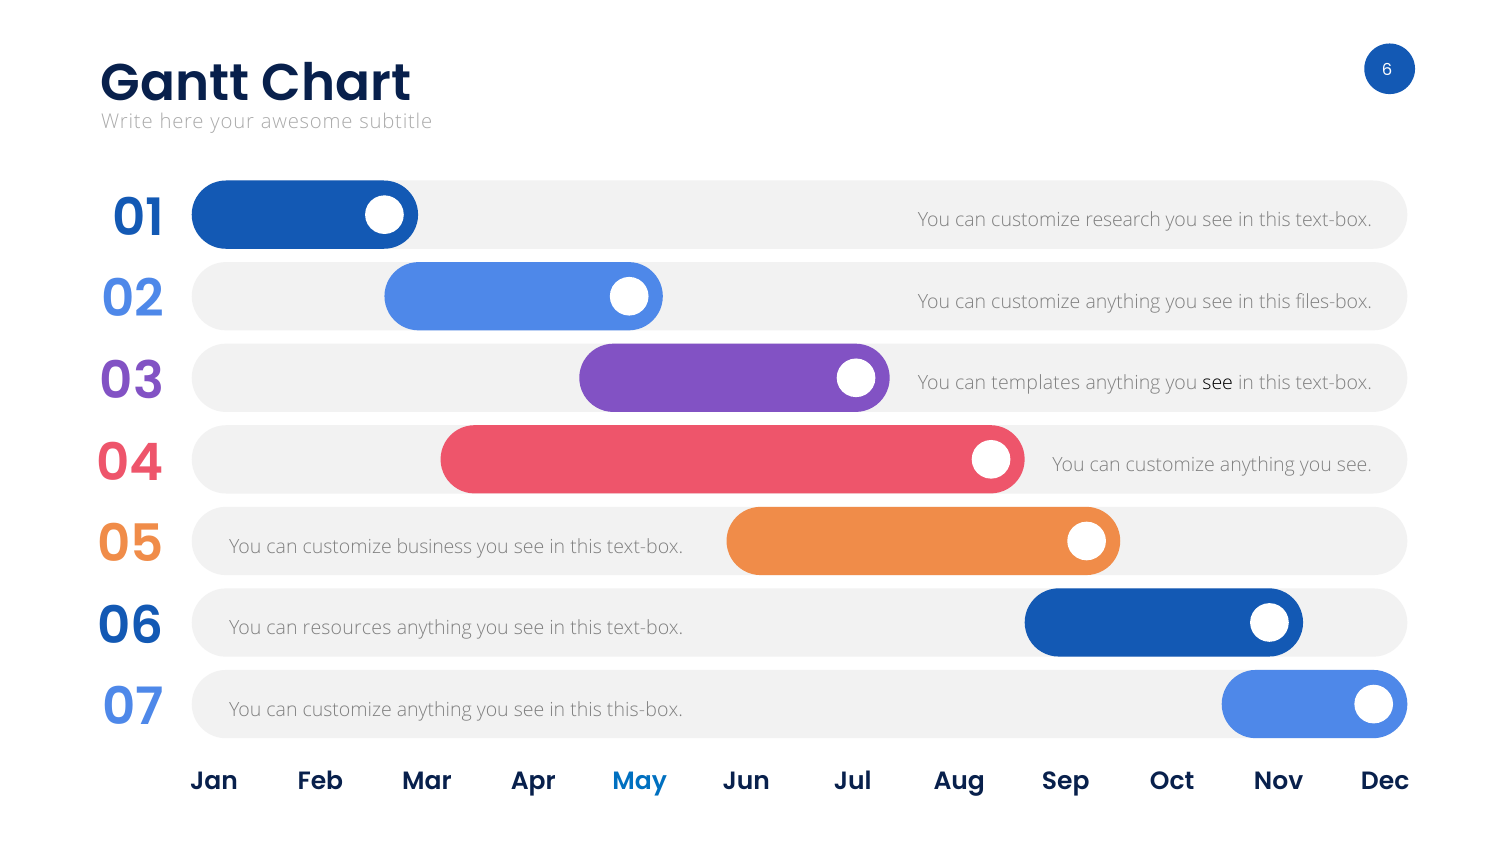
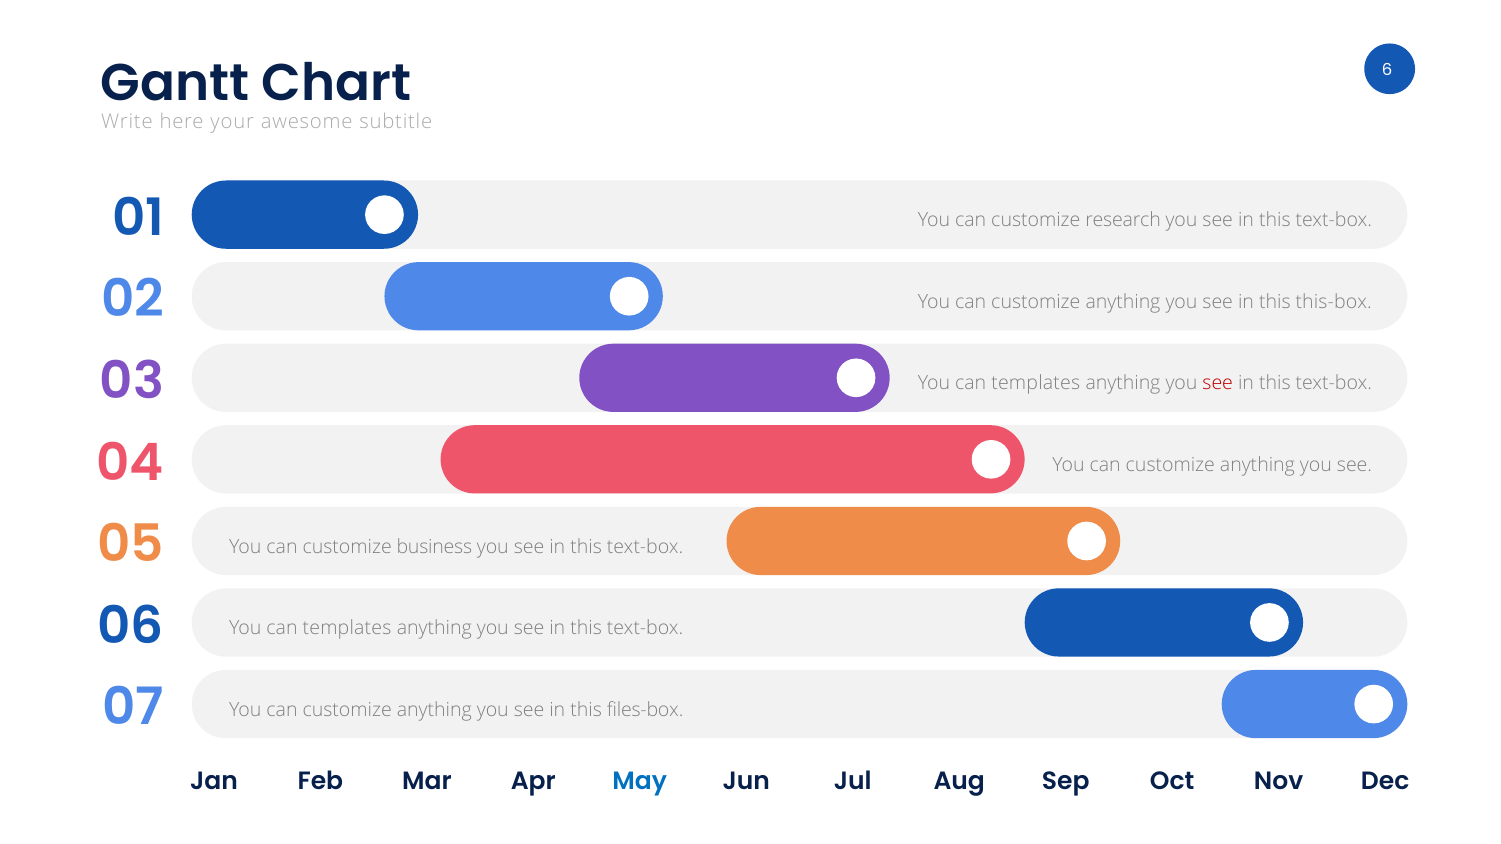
files-box: files-box -> this-box
see at (1218, 384) colour: black -> red
resources at (347, 629): resources -> templates
this-box: this-box -> files-box
